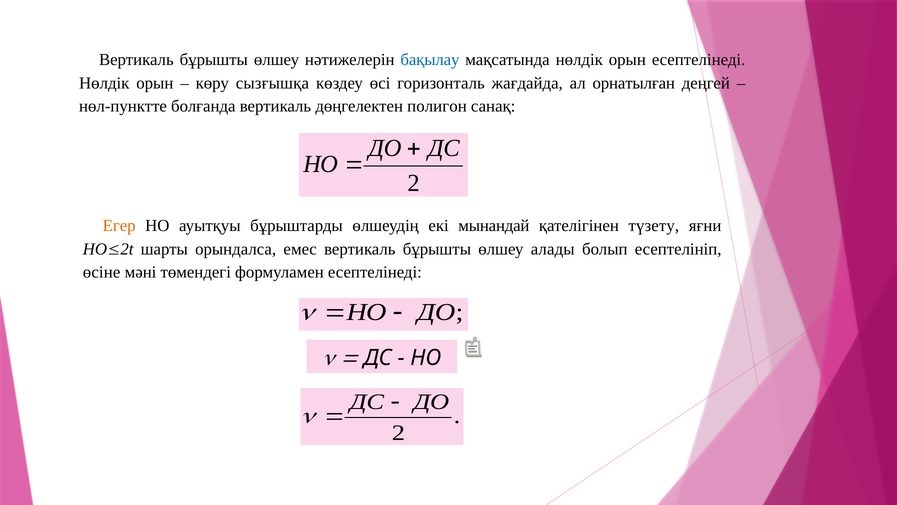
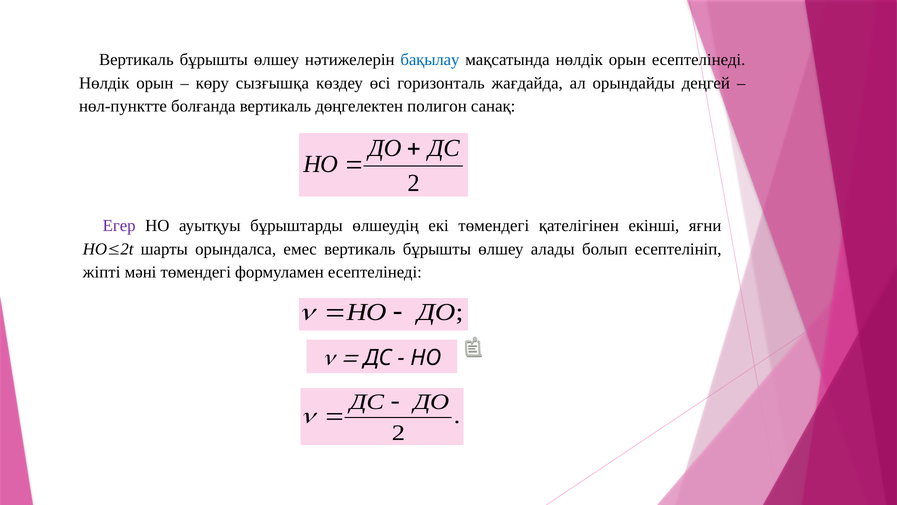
орнатылған: орнатылған -> орындайды
Егер colour: orange -> purple
екі мынандай: мынандай -> төмендегі
түзету: түзету -> екінші
өсіне: өсіне -> жіпті
